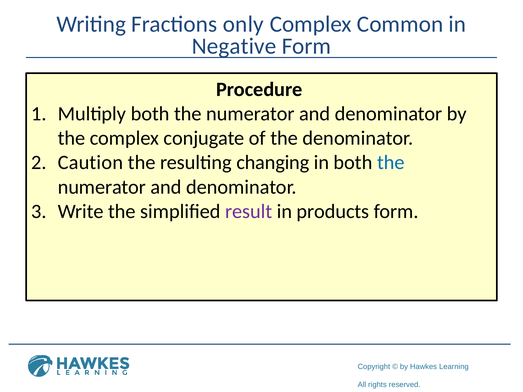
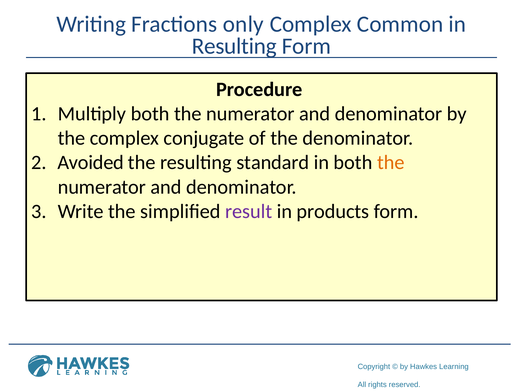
Negative at (234, 46): Negative -> Resulting
Caution: Caution -> Avoided
changing: changing -> standard
the at (391, 163) colour: blue -> orange
